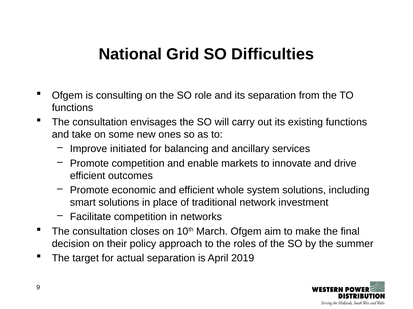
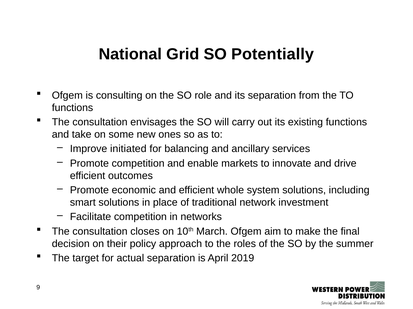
Difficulties: Difficulties -> Potentially
